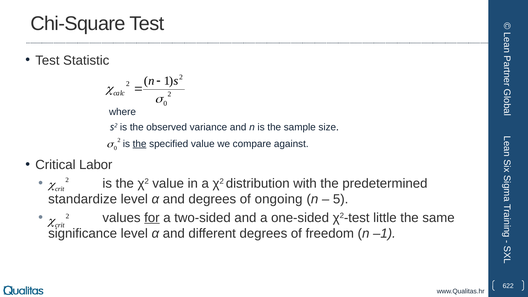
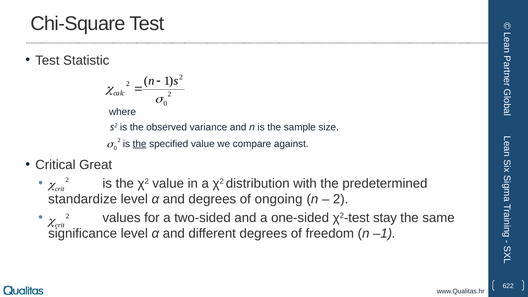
Labor: Labor -> Great
5 at (341, 199): 5 -> 2
for underline: present -> none
little: little -> stay
